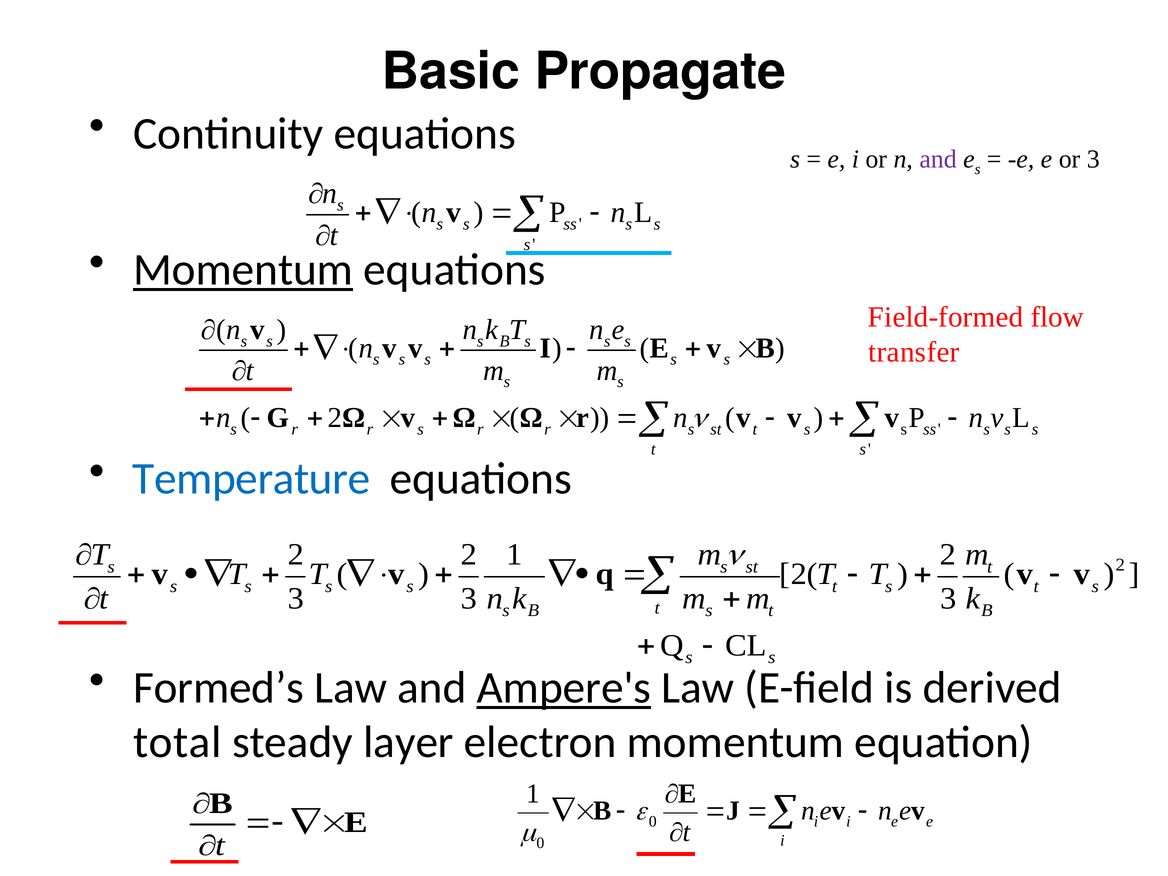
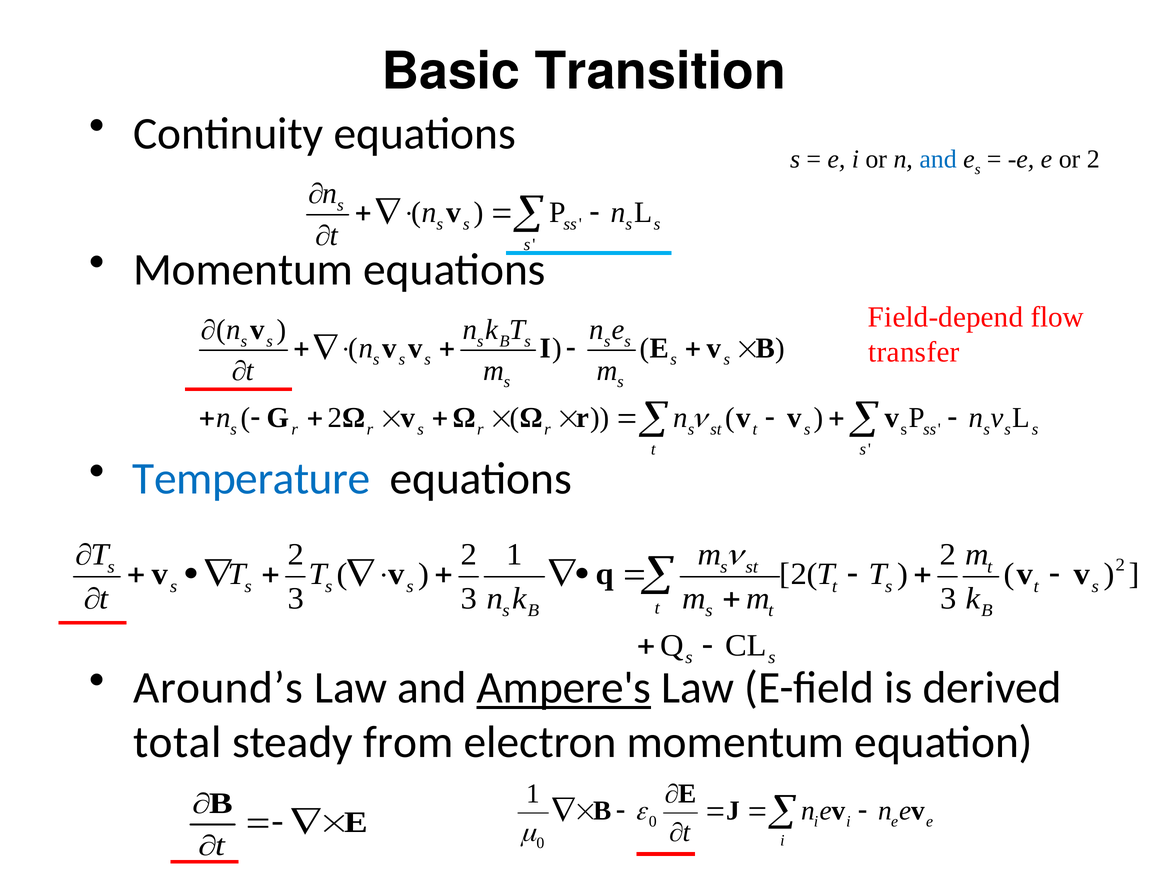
Propagate: Propagate -> Transition
and at (938, 159) colour: purple -> blue
or 3: 3 -> 2
Momentum at (243, 270) underline: present -> none
Field-formed: Field-formed -> Field-depend
Formed’s: Formed’s -> Around’s
layer: layer -> from
